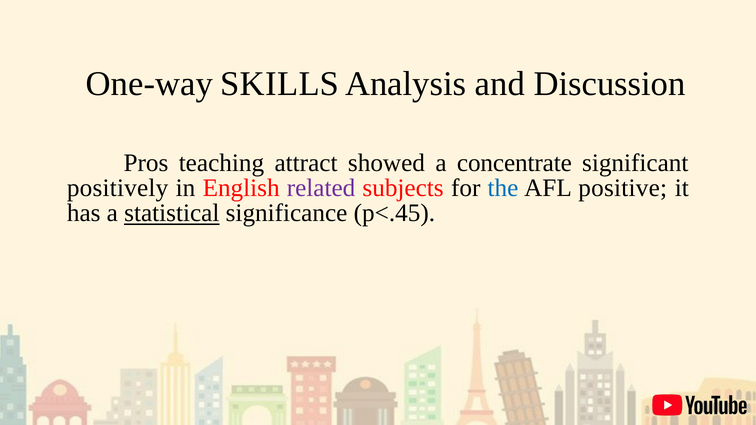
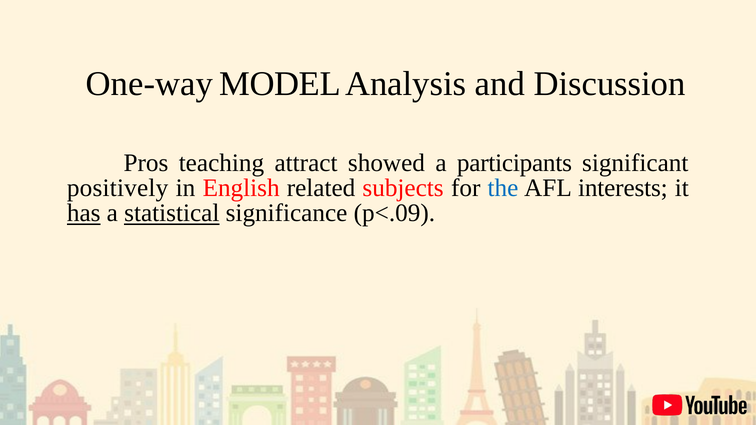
SKILLS: SKILLS -> MODEL
concentrate: concentrate -> participants
related colour: purple -> black
positive: positive -> interests
has underline: none -> present
p<.45: p<.45 -> p<.09
